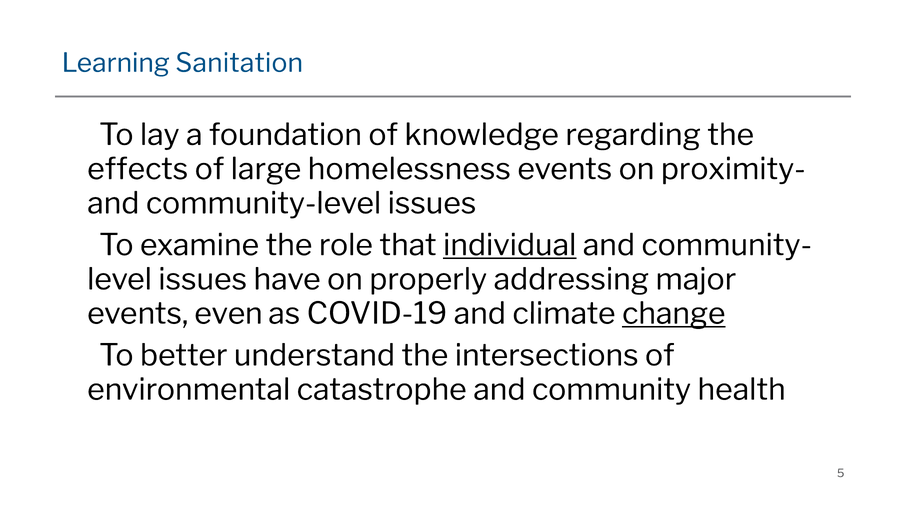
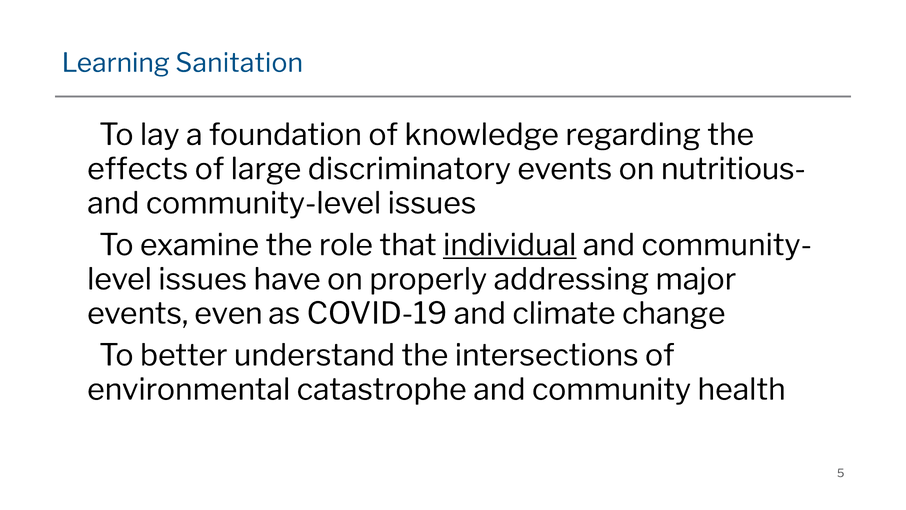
homelessness: homelessness -> discriminatory
proximity-: proximity- -> nutritious-
change underline: present -> none
